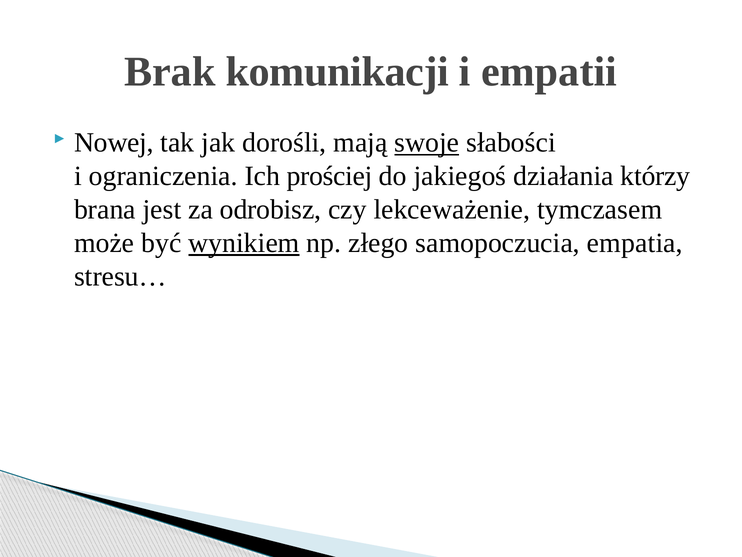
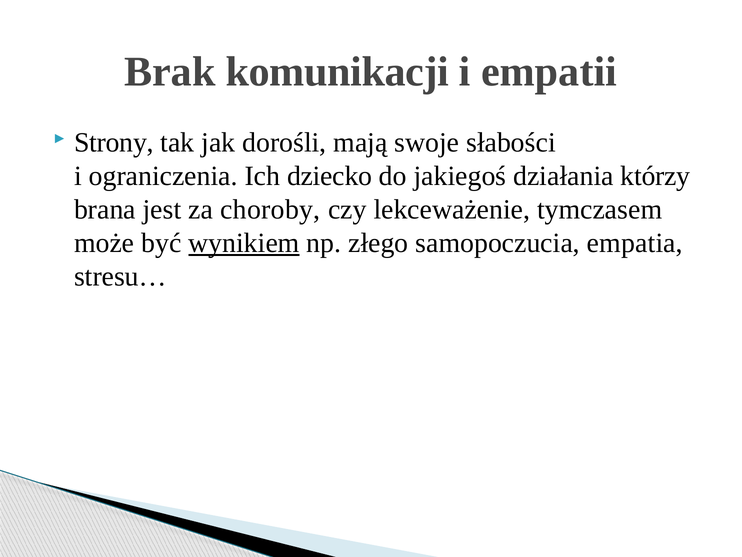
Nowej: Nowej -> Strony
swoje underline: present -> none
prościej: prościej -> dziecko
odrobisz: odrobisz -> choroby
